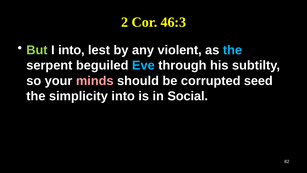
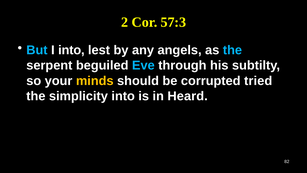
46:3: 46:3 -> 57:3
But colour: light green -> light blue
violent: violent -> angels
minds colour: pink -> yellow
seed: seed -> tried
Social: Social -> Heard
